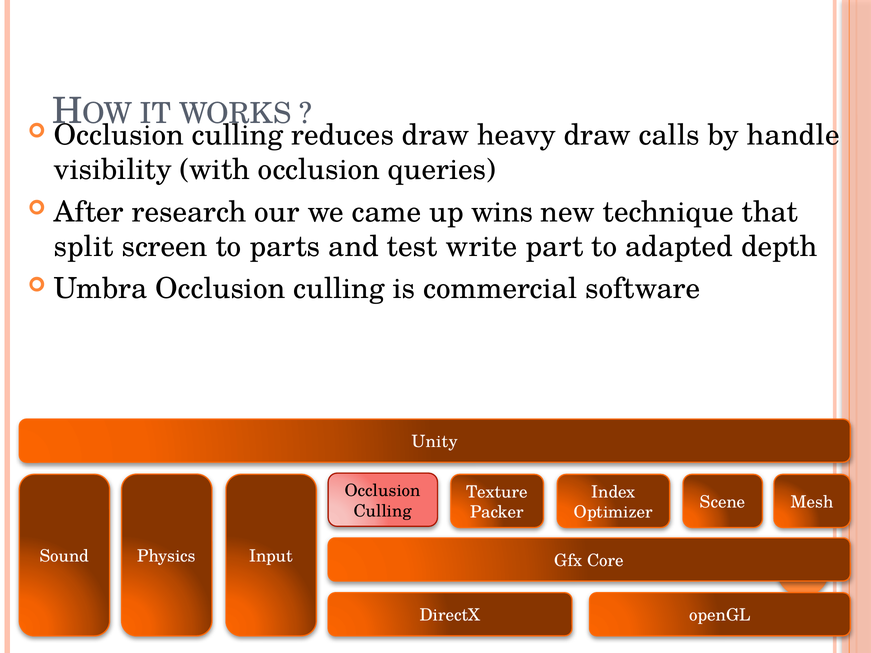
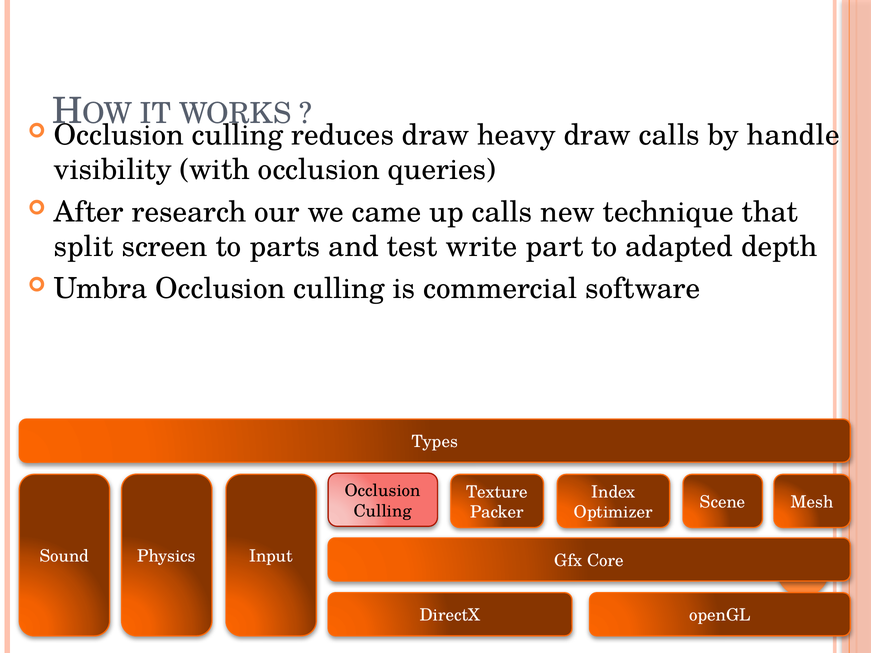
up wins: wins -> calls
Unity: Unity -> Types
